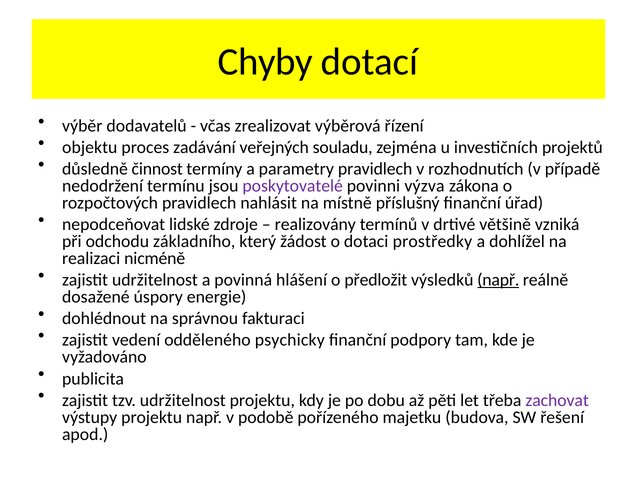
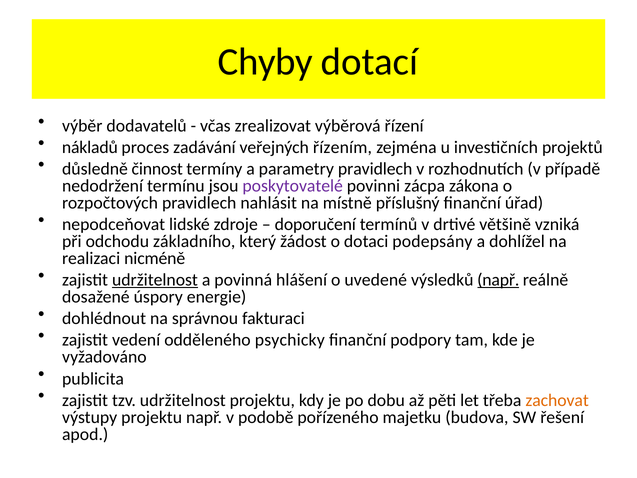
objektu: objektu -> nákladů
souladu: souladu -> řízením
výzva: výzva -> zácpa
realizovány: realizovány -> doporučení
prostředky: prostředky -> podepsány
udržitelnost at (155, 280) underline: none -> present
předložit: předložit -> uvedené
zachovat colour: purple -> orange
